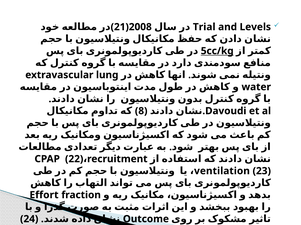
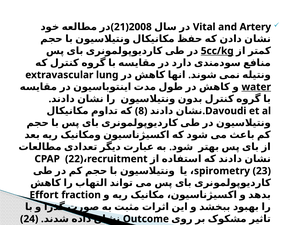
Trial: Trial -> Vital
Levels: Levels -> Artery
water underline: none -> present
ventilation: ventilation -> spirometry
